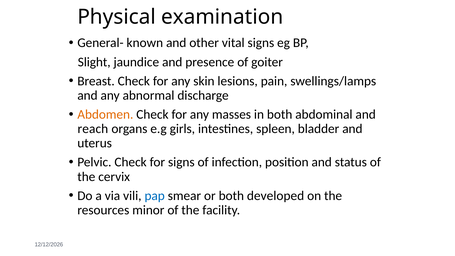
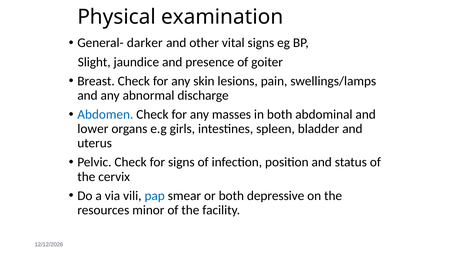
known: known -> darker
Abdomen colour: orange -> blue
reach: reach -> lower
developed: developed -> depressive
